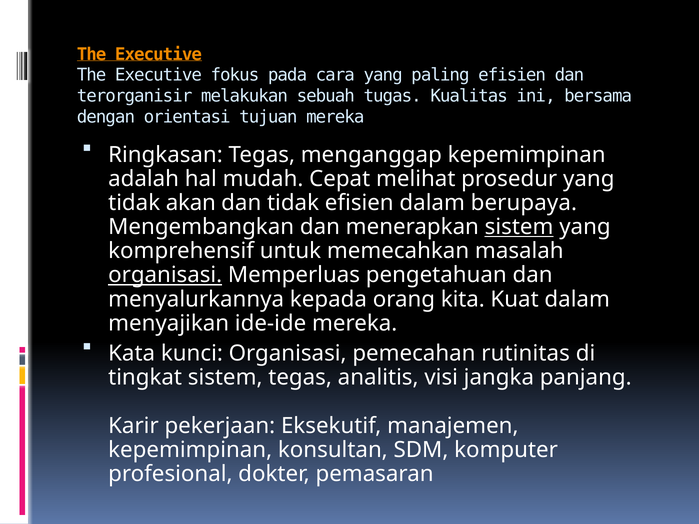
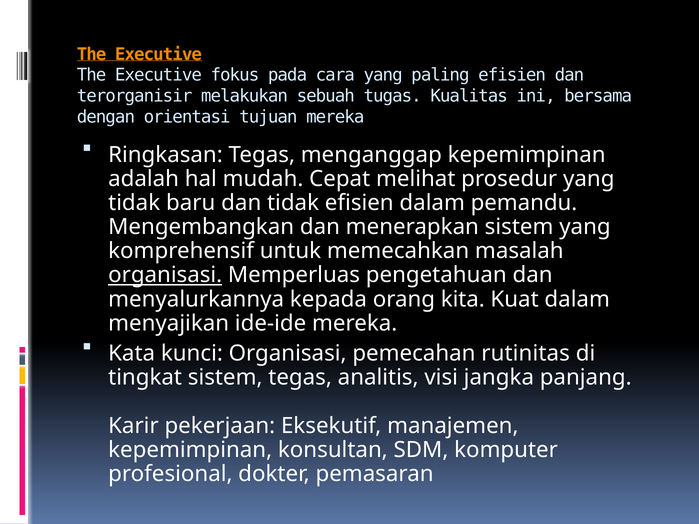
akan: akan -> baru
berupaya: berupaya -> pemandu
sistem at (519, 227) underline: present -> none
